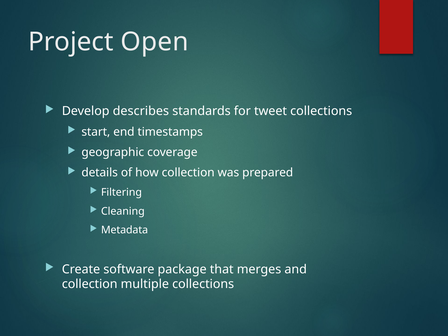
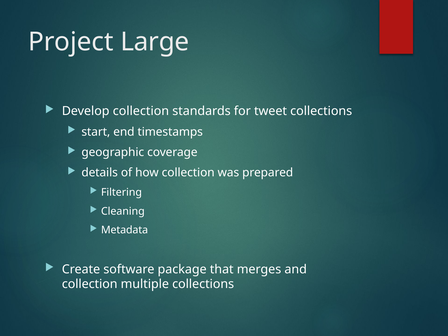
Open: Open -> Large
Develop describes: describes -> collection
